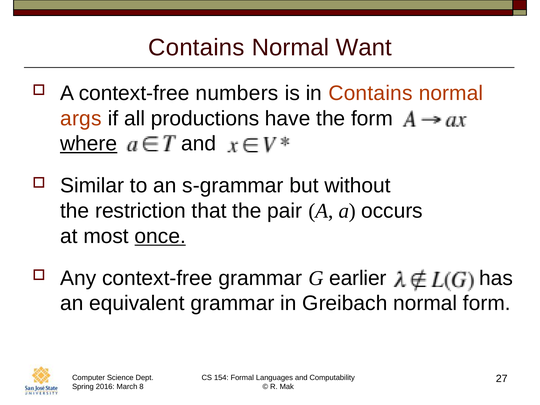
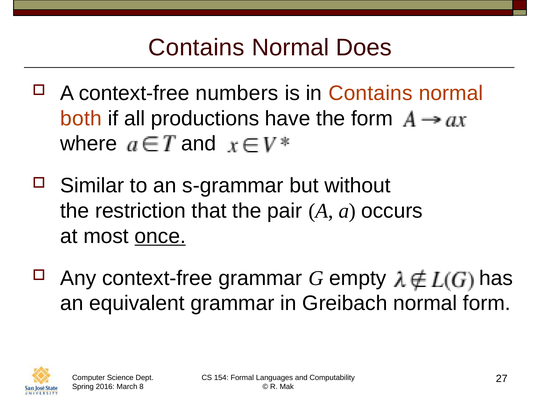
Want: Want -> Does
args: args -> both
where underline: present -> none
earlier: earlier -> empty
